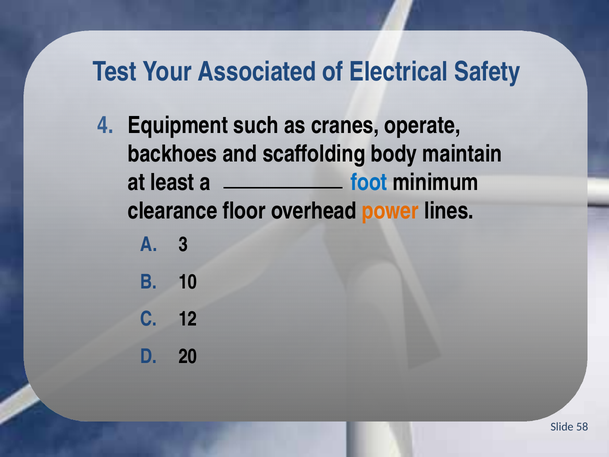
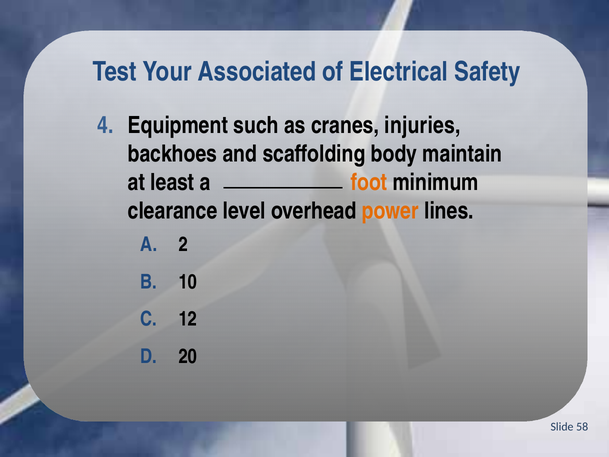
operate: operate -> injuries
foot colour: blue -> orange
floor: floor -> level
3: 3 -> 2
